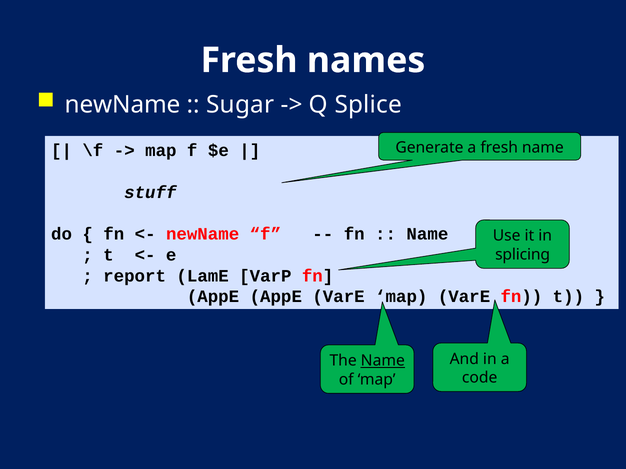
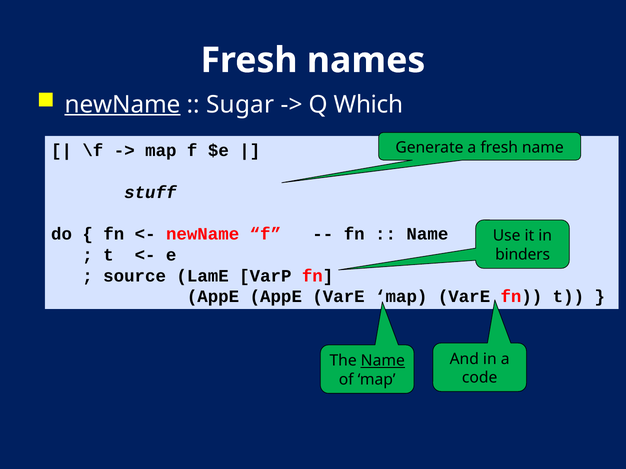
newName at (123, 105) underline: none -> present
Splice: Splice -> Which
splicing: splicing -> binders
report: report -> source
